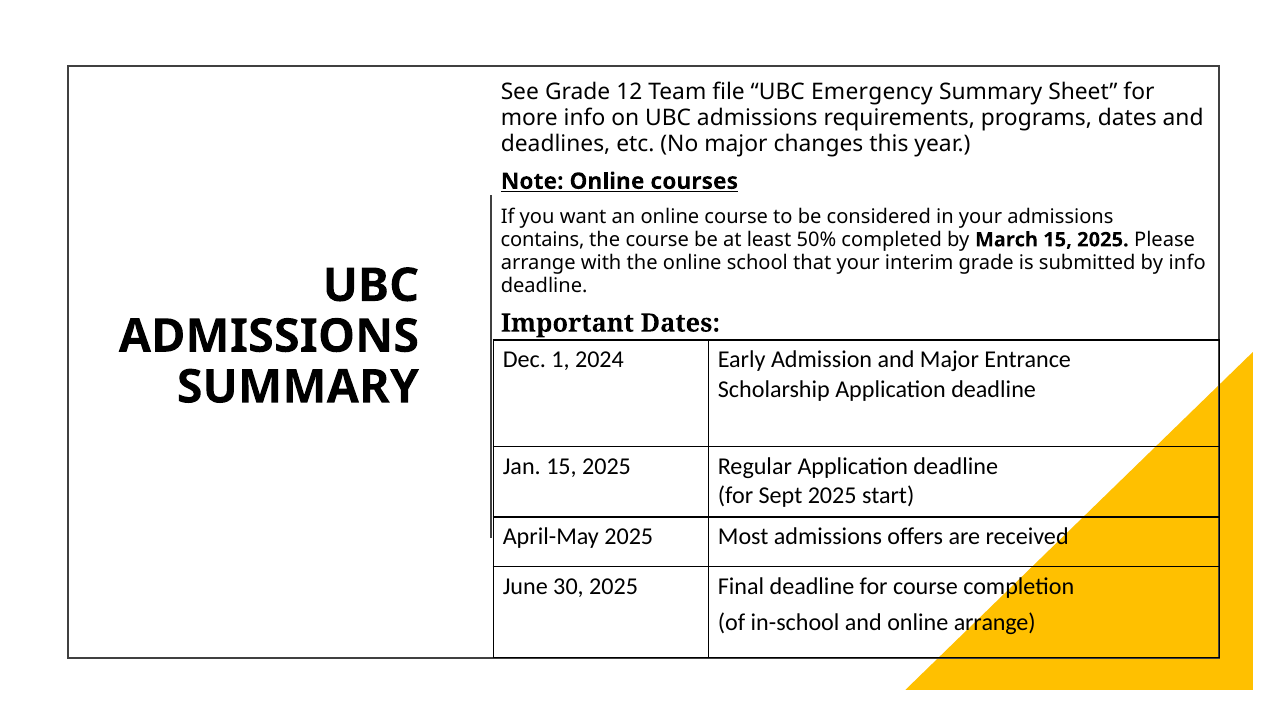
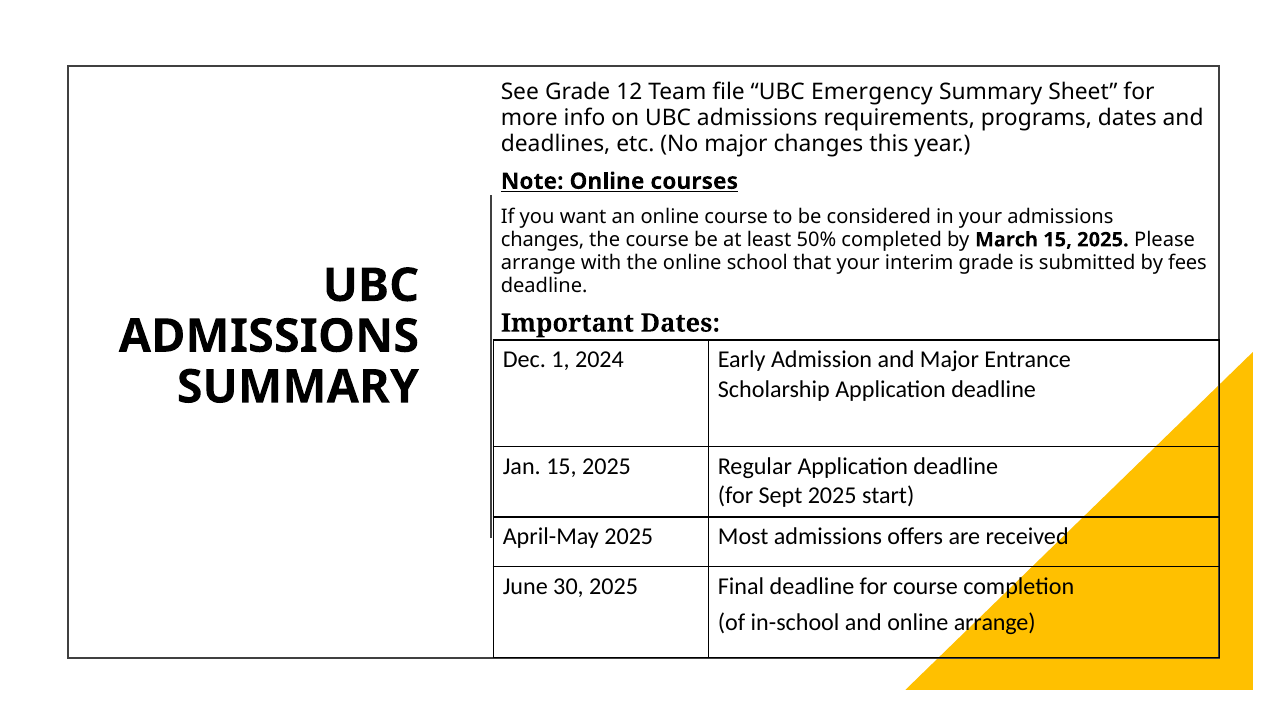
contains at (543, 240): contains -> changes
by info: info -> fees
